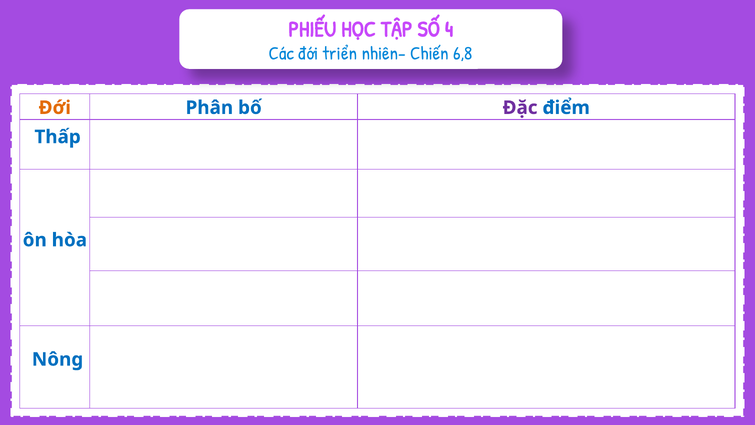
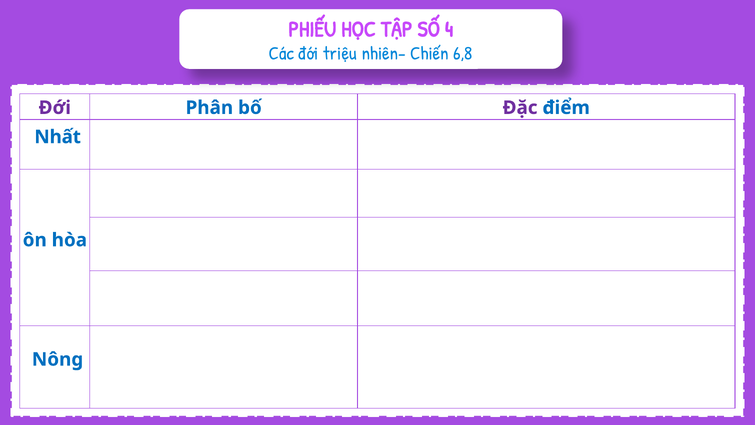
triển: triển -> triệu
Đới at (55, 108) colour: orange -> purple
Thấp: Thấp -> Nhất
